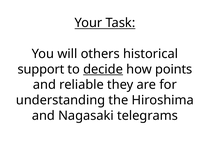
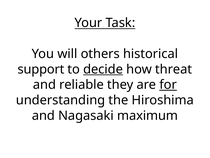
points: points -> threat
for underline: none -> present
telegrams: telegrams -> maximum
